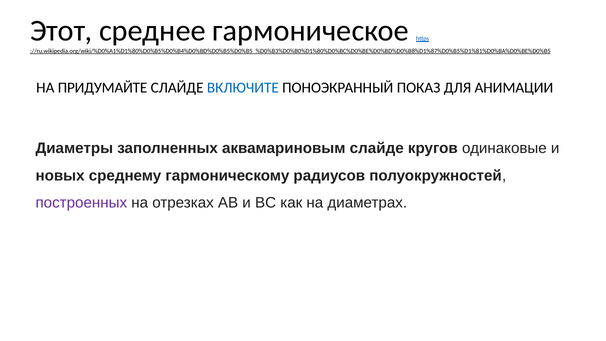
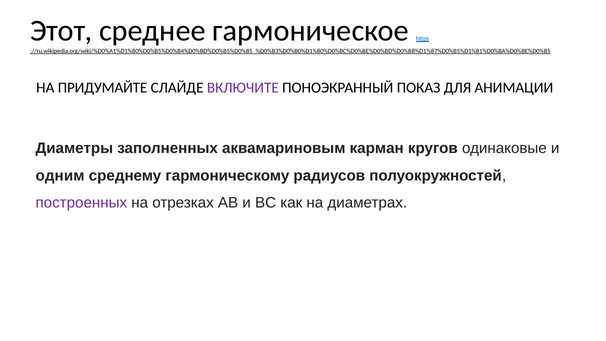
ВКЛЮЧИТЕ colour: blue -> purple
аквамариновым слайде: слайде -> карман
новых: новых -> одним
